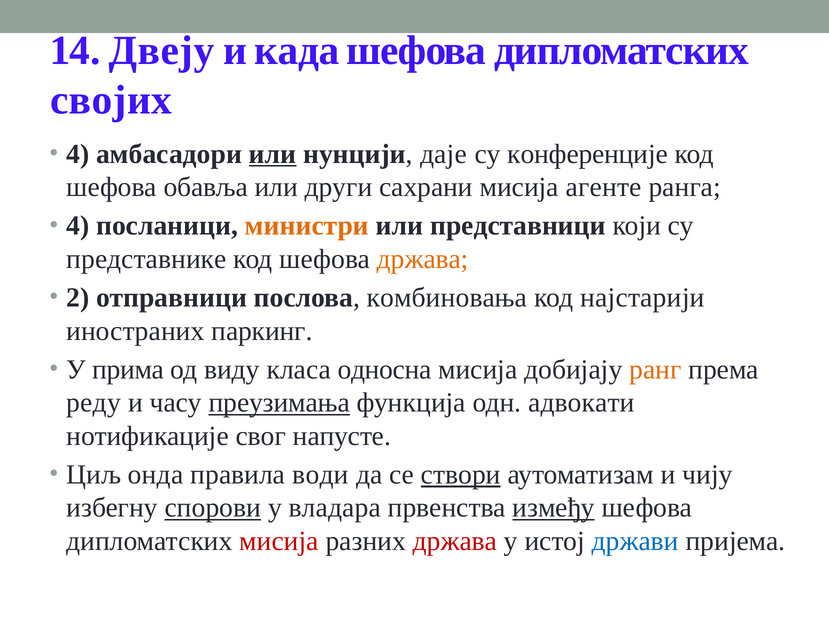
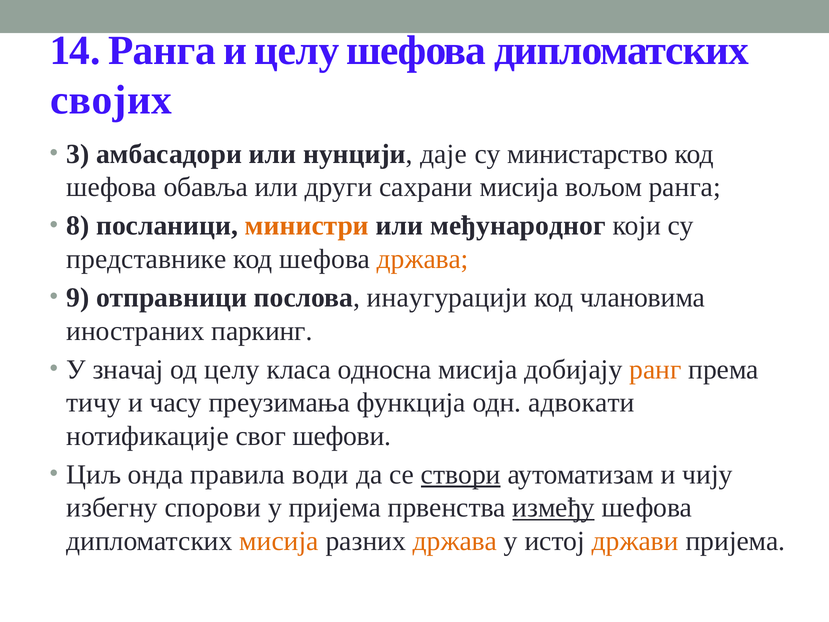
14 Двеју: Двеју -> Ранга
и када: када -> целу
4 at (78, 154): 4 -> 3
или at (273, 154) underline: present -> none
конференције: конференције -> министарство
агенте: агенте -> вољом
4 at (78, 226): 4 -> 8
представници: представници -> међународног
2: 2 -> 9
комбиновања: комбиновања -> инаугурацији
најстарији: најстарији -> члановима
прима: прима -> значај
од виду: виду -> целу
реду: реду -> тичу
преузимања underline: present -> none
напусте: напусте -> шефови
спорови underline: present -> none
у владара: владара -> пријема
мисија at (279, 541) colour: red -> orange
држава at (455, 541) colour: red -> orange
држави colour: blue -> orange
